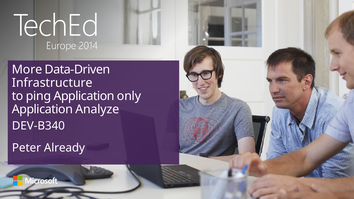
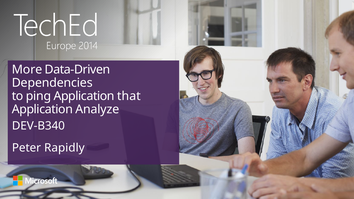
Infrastructure: Infrastructure -> Dependencies
only: only -> that
Already: Already -> Rapidly
